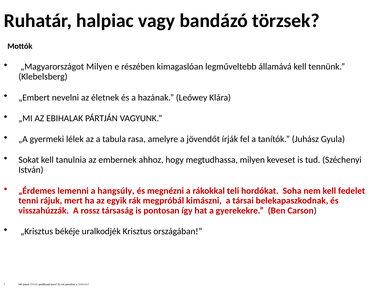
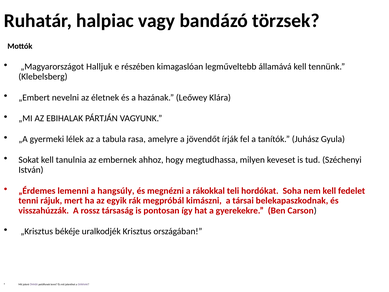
„Magyarországot Milyen: Milyen -> Halljuk
